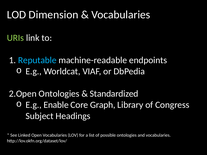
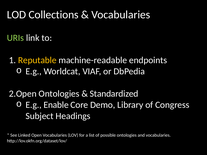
Dimension: Dimension -> Collections
Reputable colour: light blue -> yellow
Graph: Graph -> Demo
